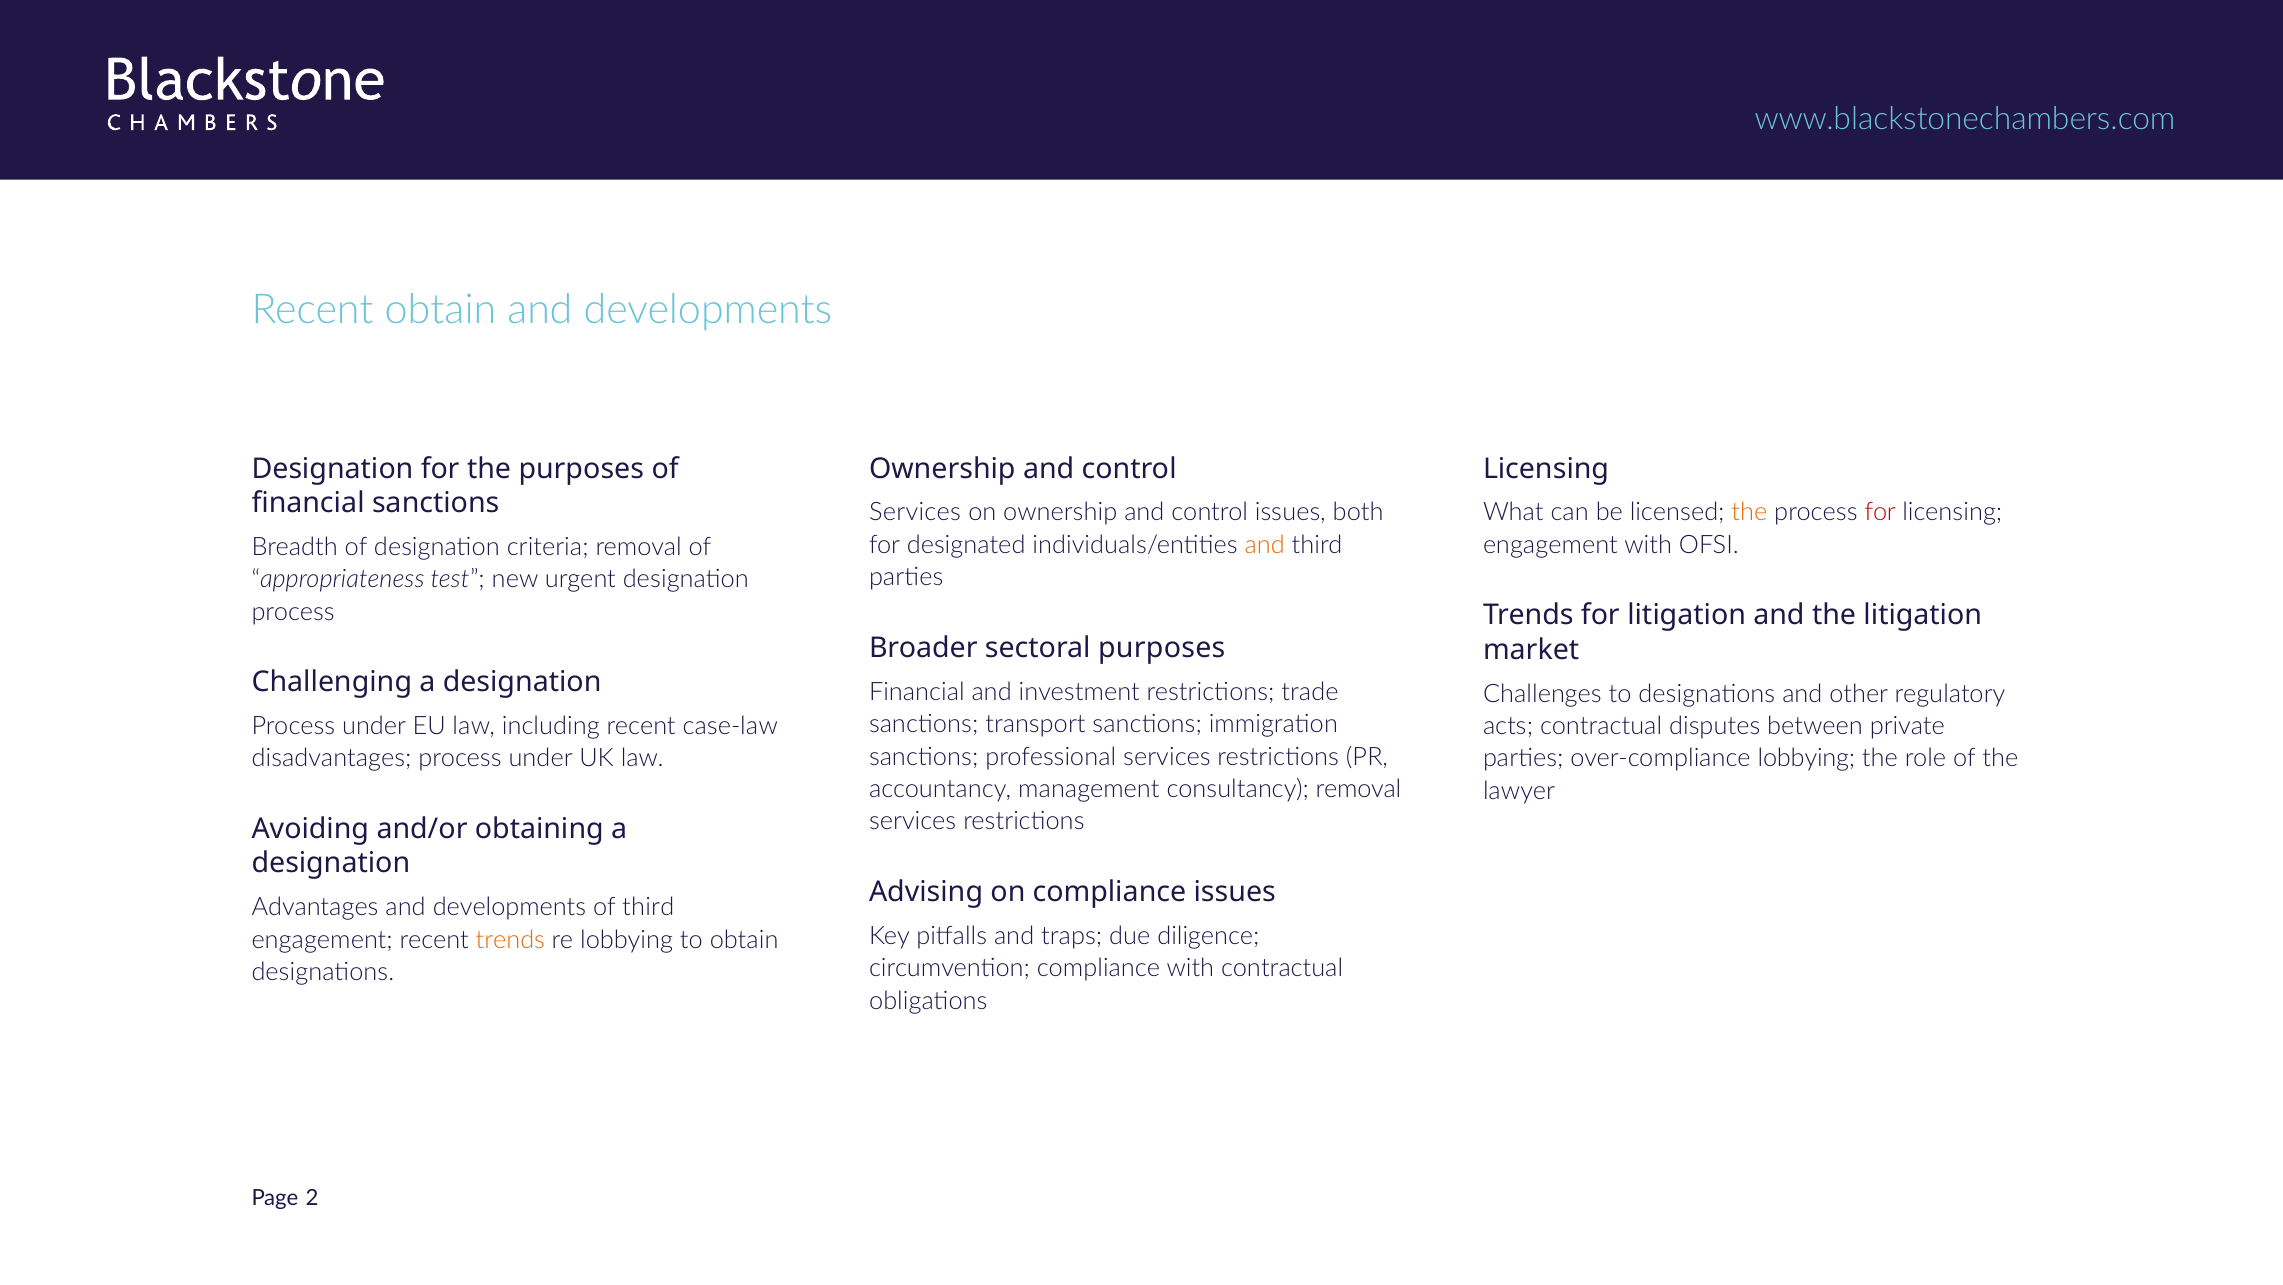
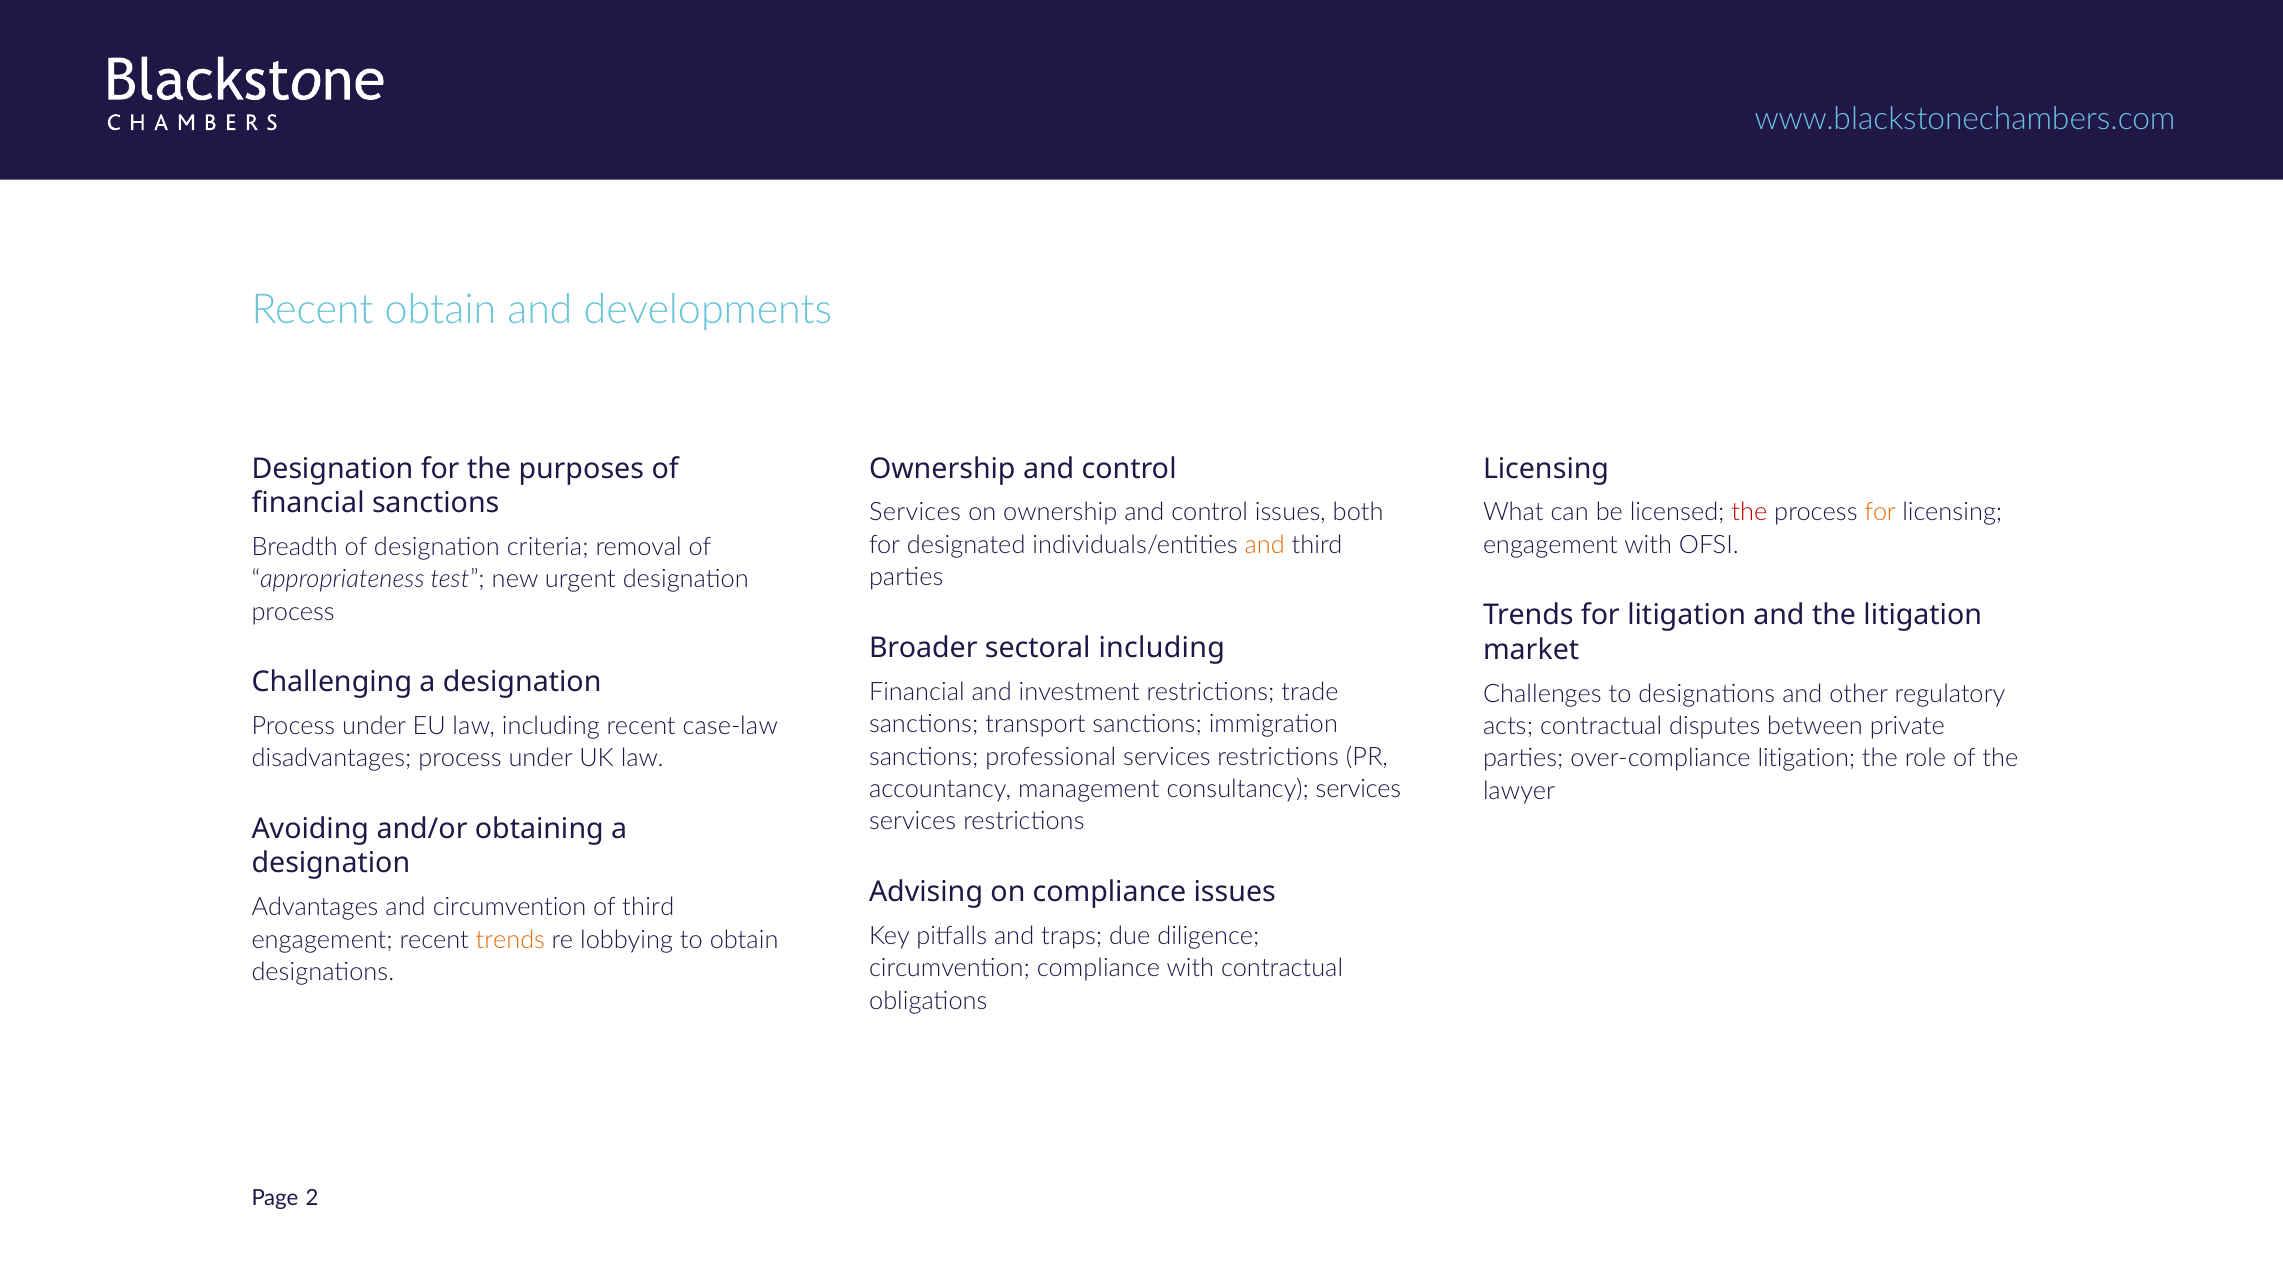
the at (1749, 512) colour: orange -> red
for at (1880, 512) colour: red -> orange
sectoral purposes: purposes -> including
over-compliance lobbying: lobbying -> litigation
consultancy removal: removal -> services
Advantages and developments: developments -> circumvention
